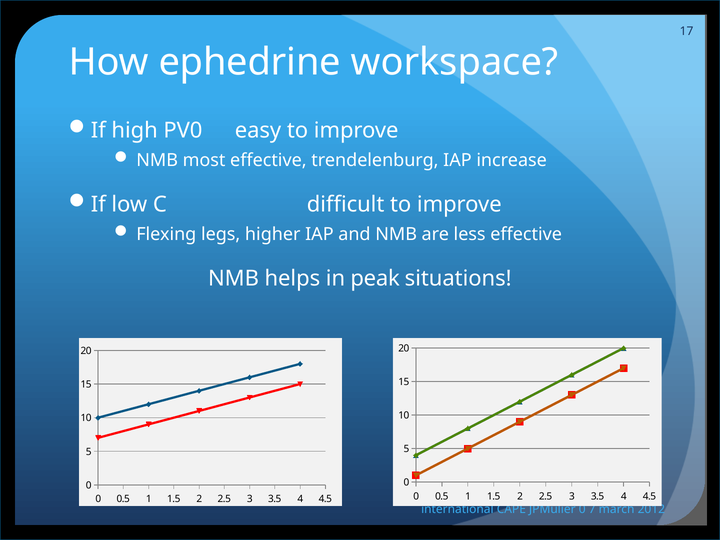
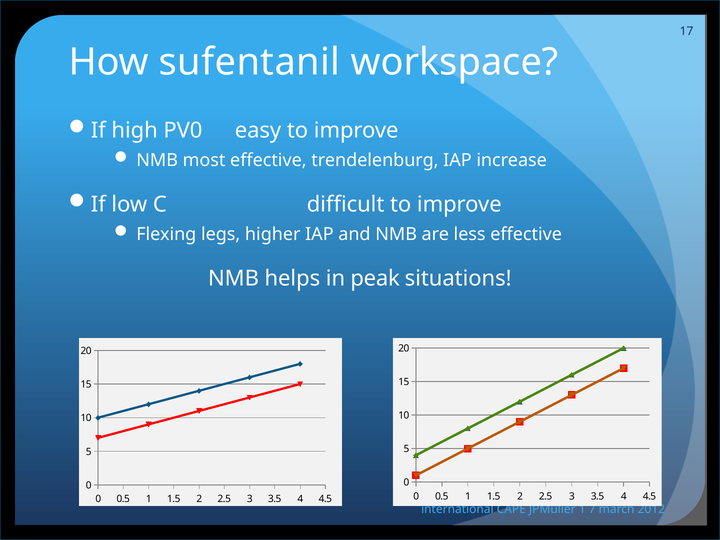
ephedrine: ephedrine -> sufentanil
JPMulier 0: 0 -> 1
